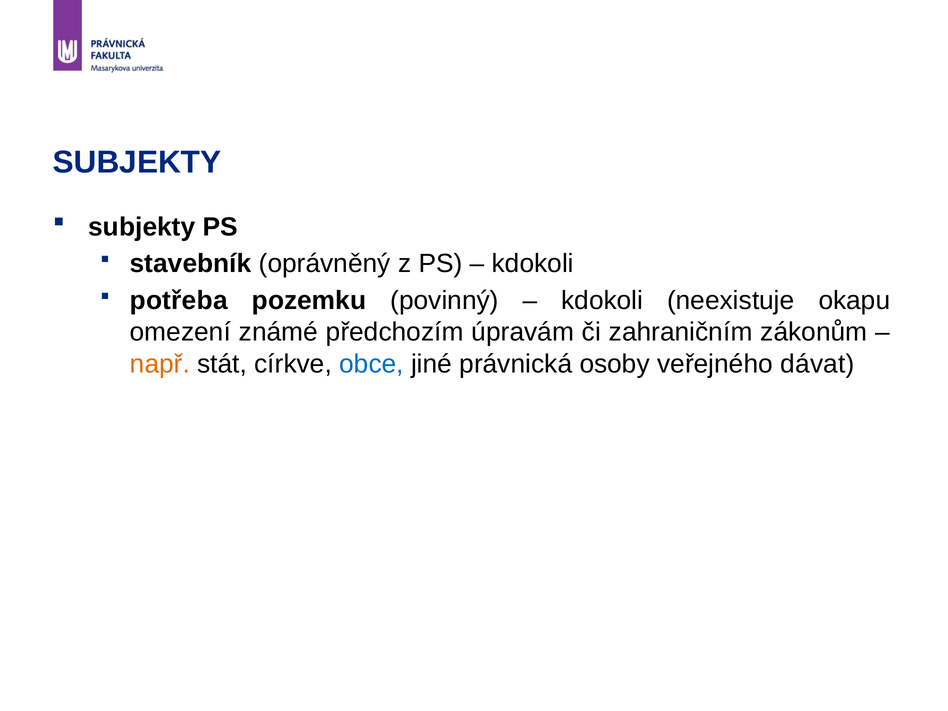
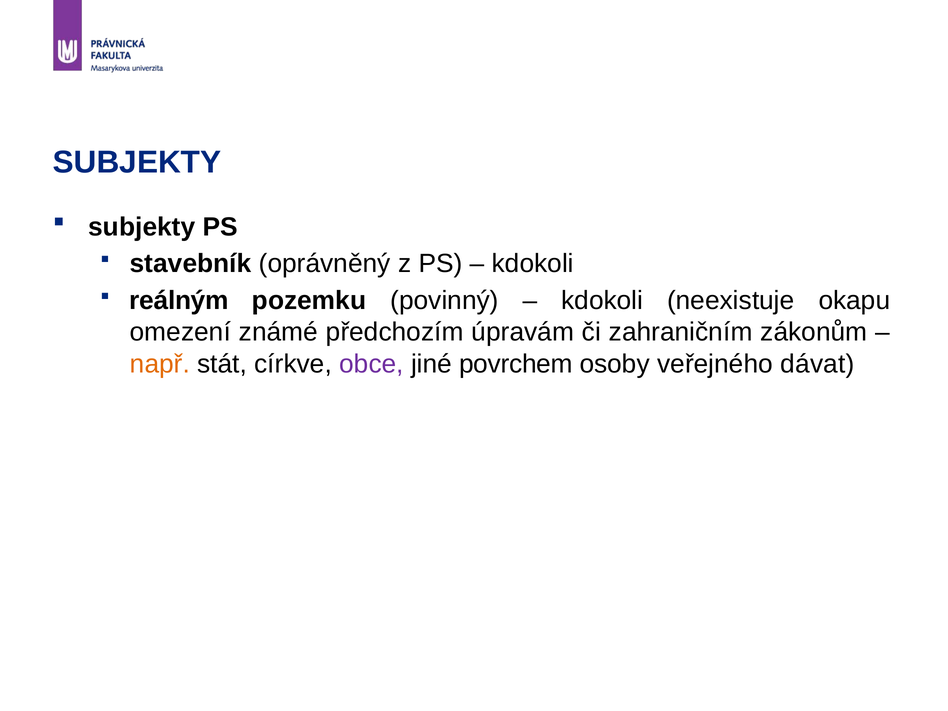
potřeba: potřeba -> reálným
obce colour: blue -> purple
právnická: právnická -> povrchem
